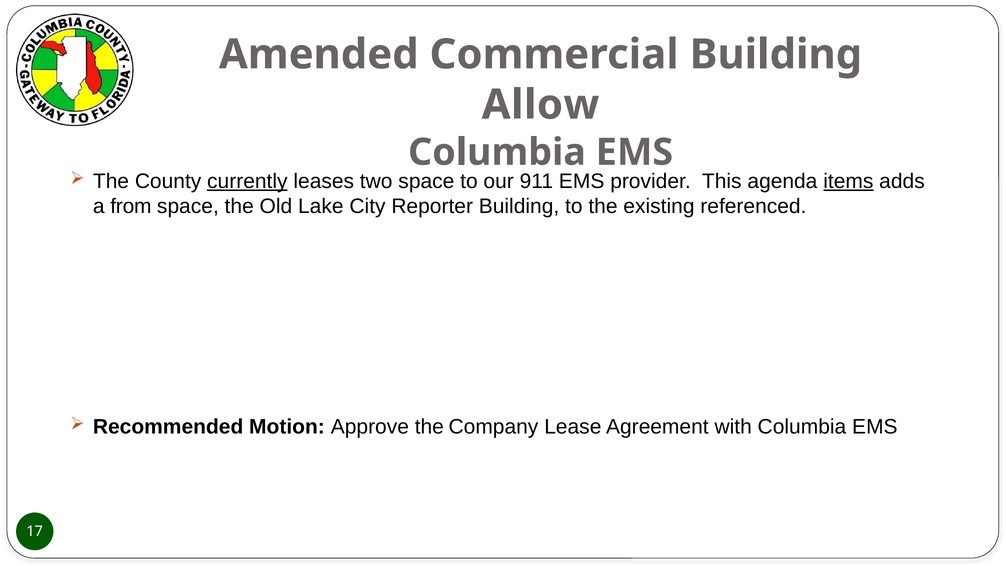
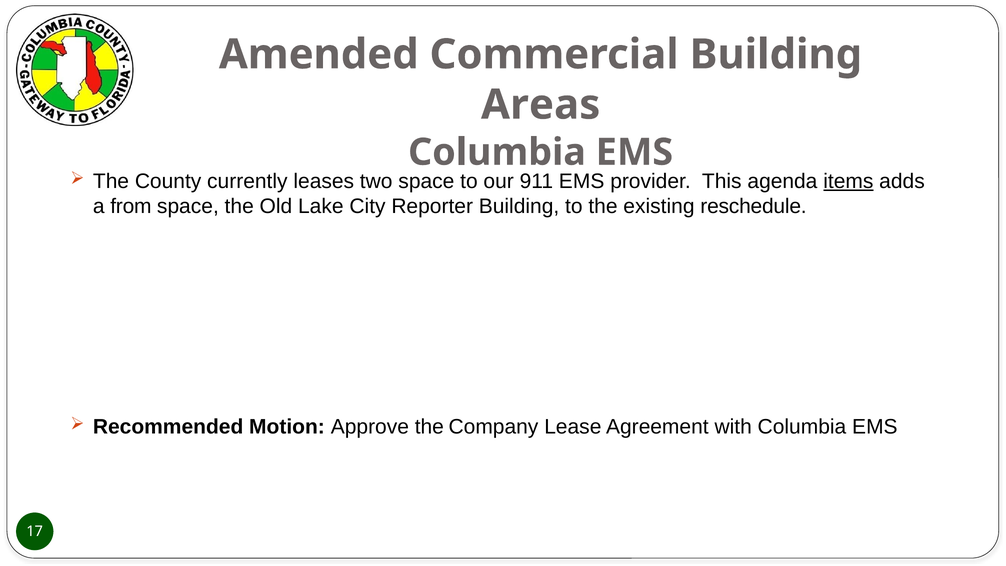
Allow: Allow -> Areas
currently underline: present -> none
referenced: referenced -> reschedule
